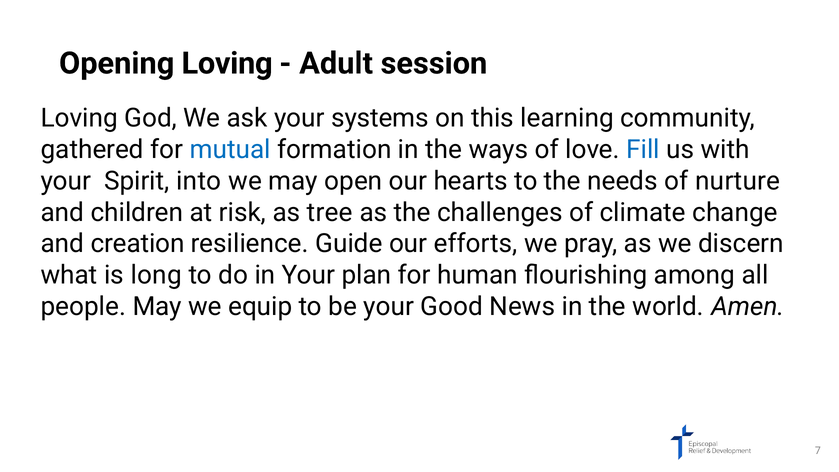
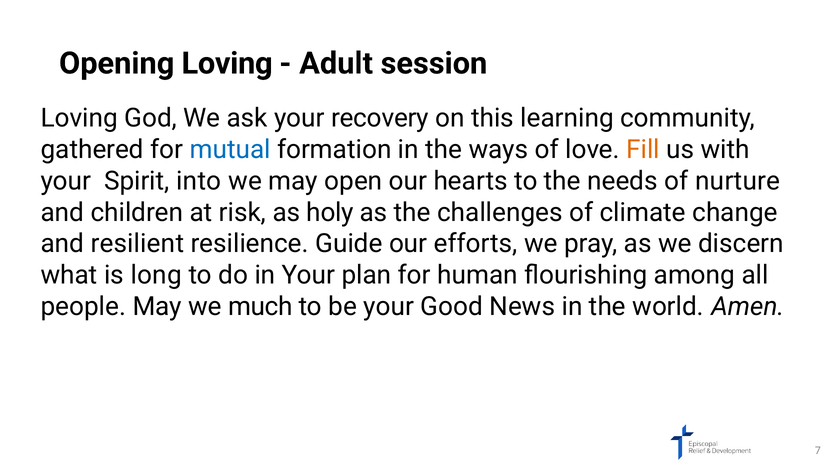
systems: systems -> recovery
Fill colour: blue -> orange
tree: tree -> holy
creation: creation -> resilient
equip: equip -> much
